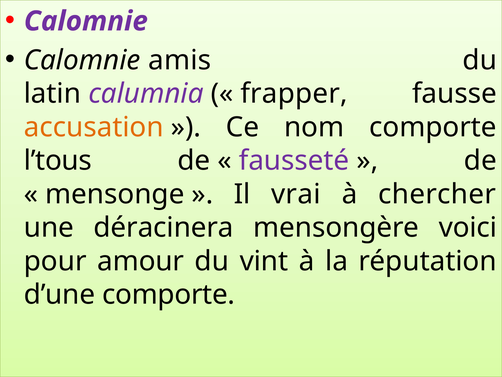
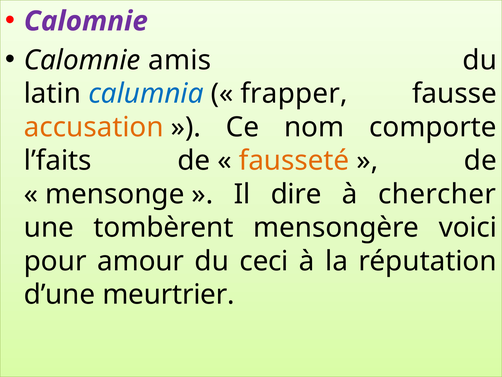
calumnia colour: purple -> blue
l’tous: l’tous -> l’faits
fausseté colour: purple -> orange
vrai: vrai -> dire
déracinera: déracinera -> tombèrent
vint: vint -> ceci
d’une comporte: comporte -> meurtrier
